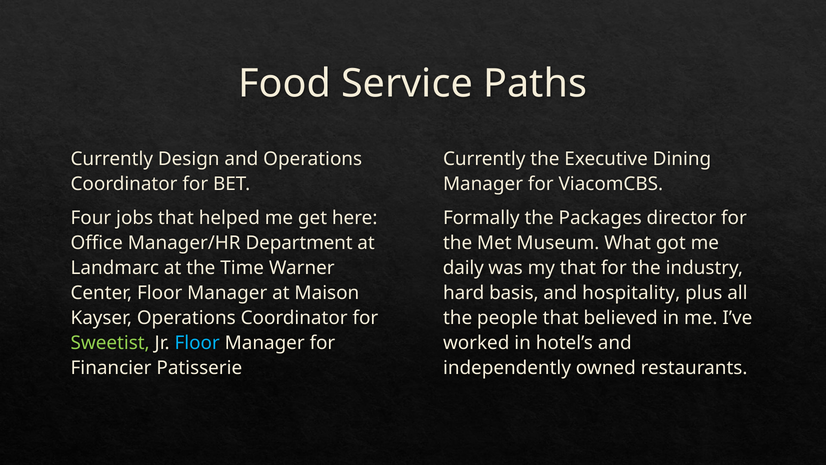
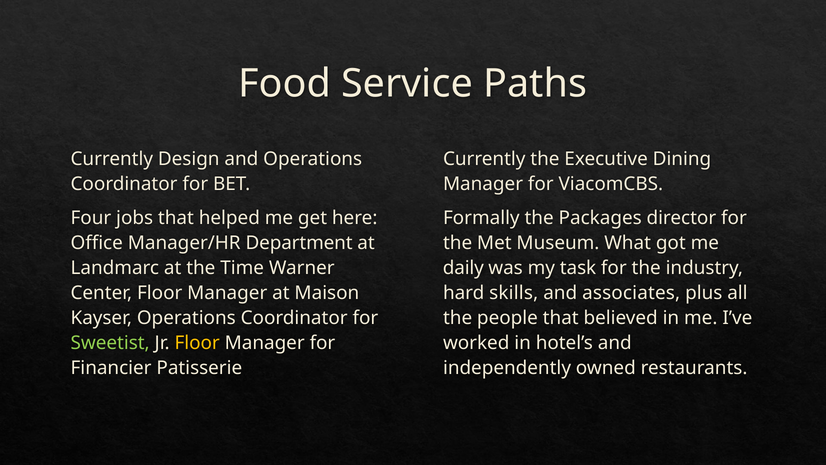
my that: that -> task
basis: basis -> skills
hospitality: hospitality -> associates
Floor at (197, 343) colour: light blue -> yellow
